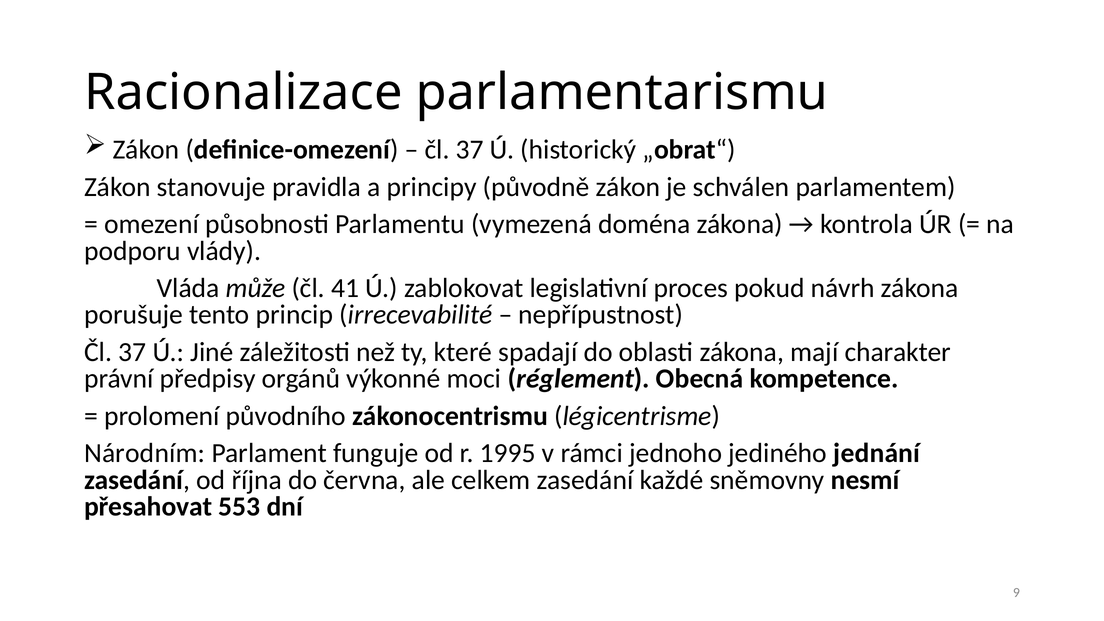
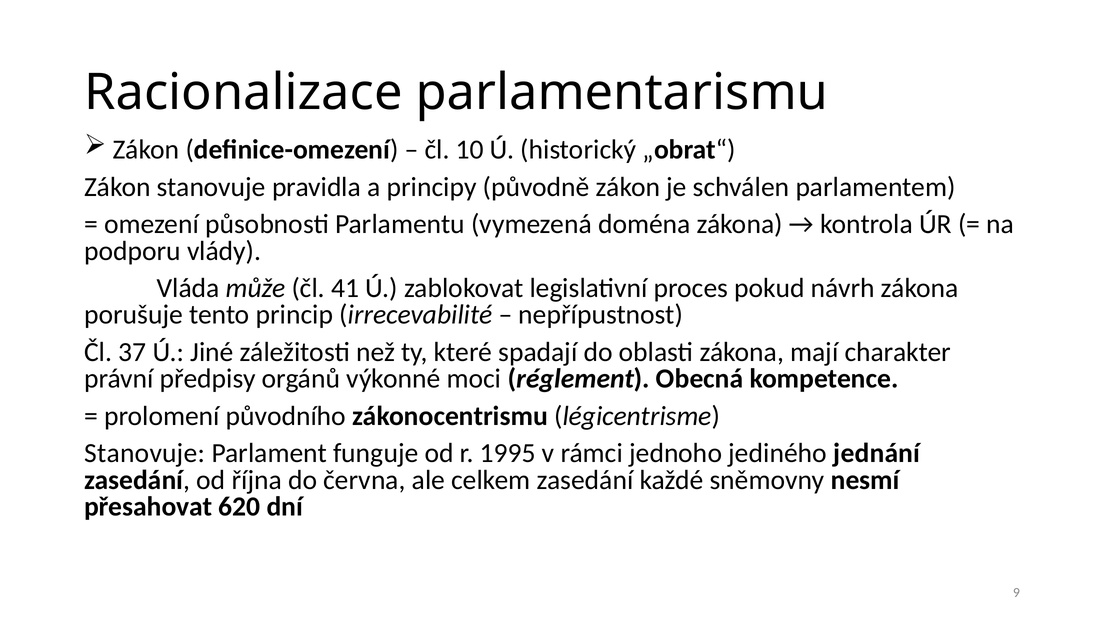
37 at (470, 150): 37 -> 10
Národním at (145, 453): Národním -> Stanovuje
553: 553 -> 620
